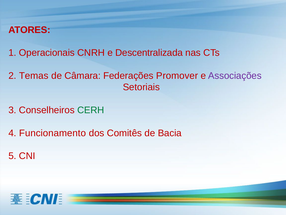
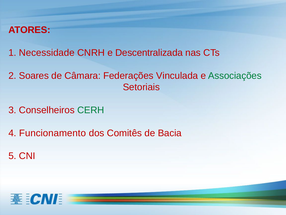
Operacionais: Operacionais -> Necessidade
Temas: Temas -> Soares
Promover: Promover -> Vinculada
Associações colour: purple -> green
